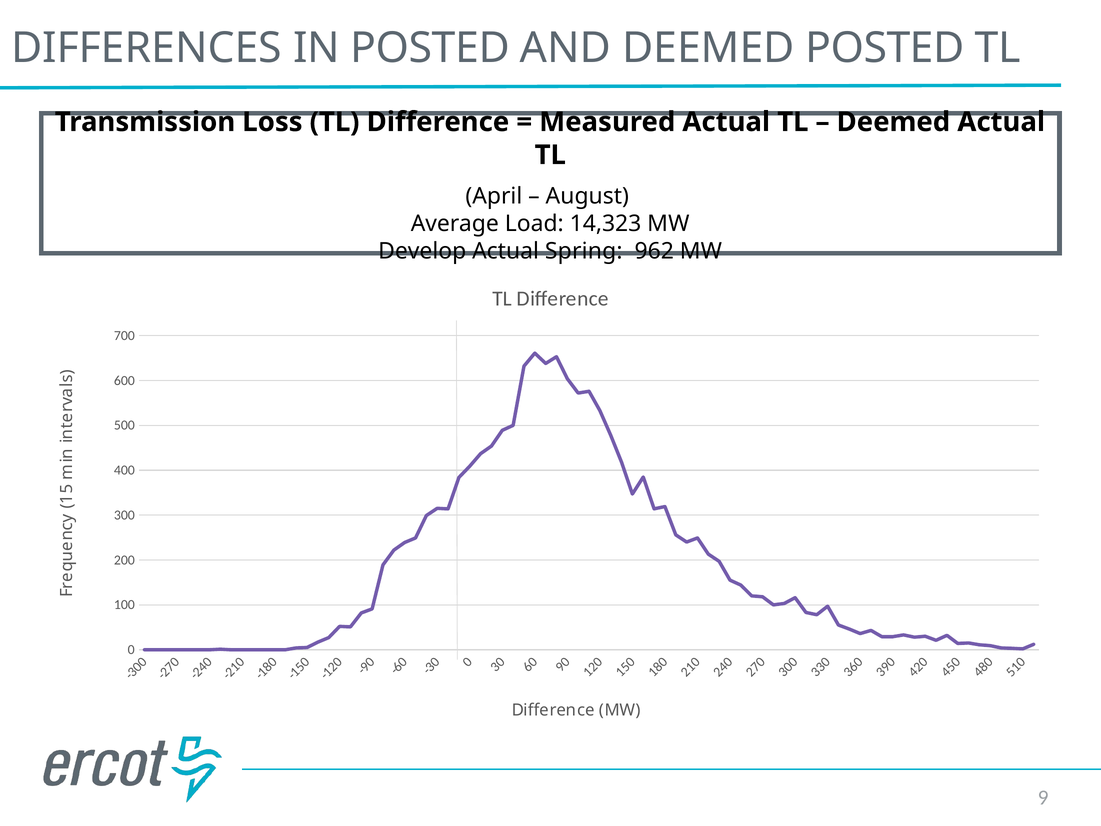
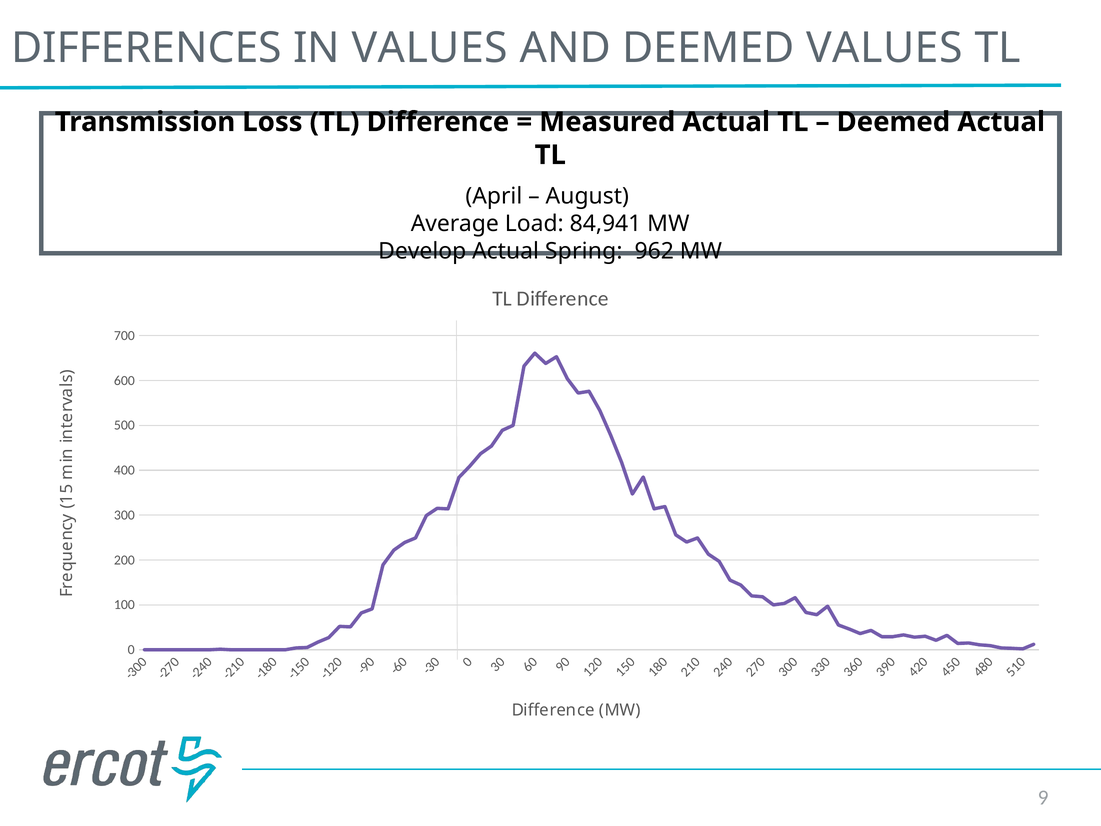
IN POSTED: POSTED -> VALUES
DEEMED POSTED: POSTED -> VALUES
14,323: 14,323 -> 84,941
